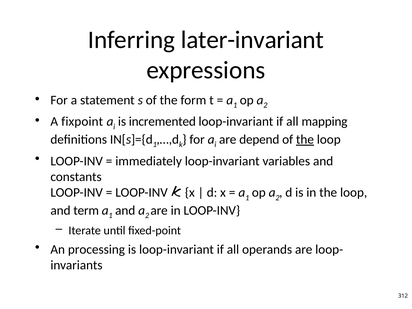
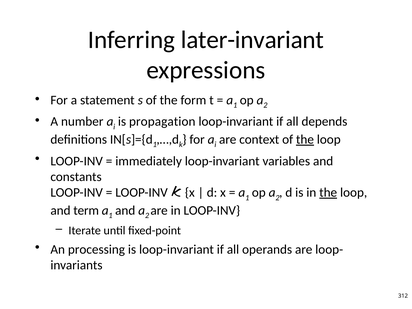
fixpoint: fixpoint -> number
incremented: incremented -> propagation
mapping: mapping -> depends
depend: depend -> context
the at (328, 193) underline: none -> present
